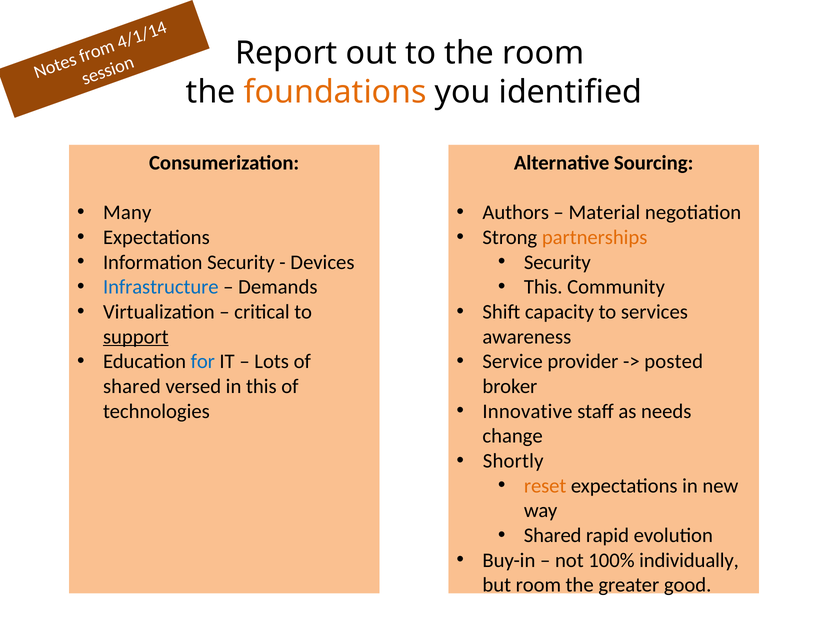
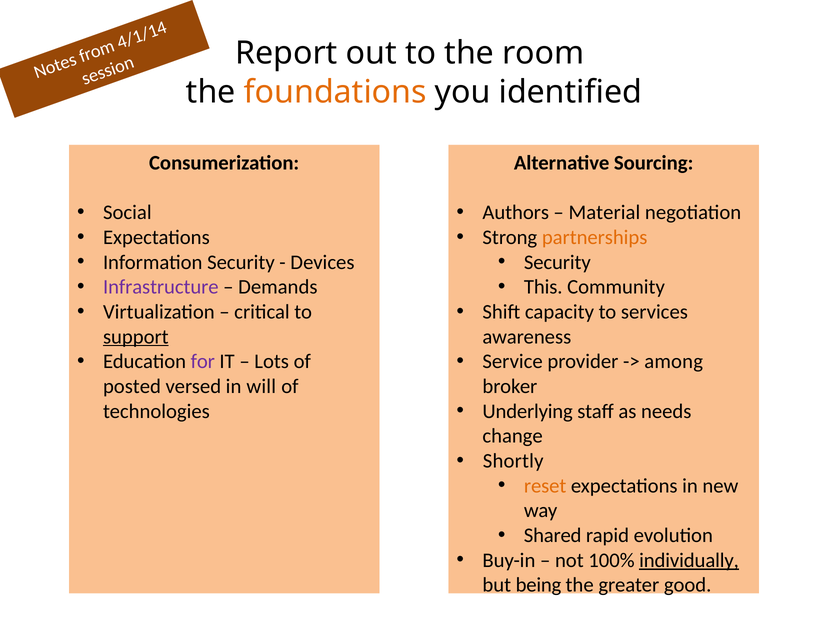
Many: Many -> Social
Infrastructure colour: blue -> purple
for colour: blue -> purple
posted: posted -> among
shared at (132, 386): shared -> posted
in this: this -> will
Innovative: Innovative -> Underlying
individually underline: none -> present
but room: room -> being
